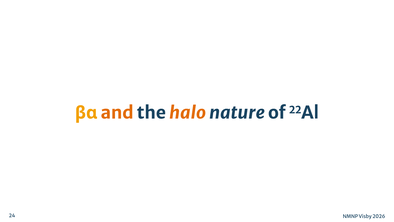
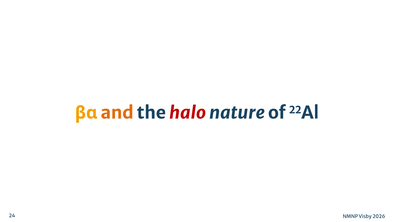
halo colour: orange -> red
